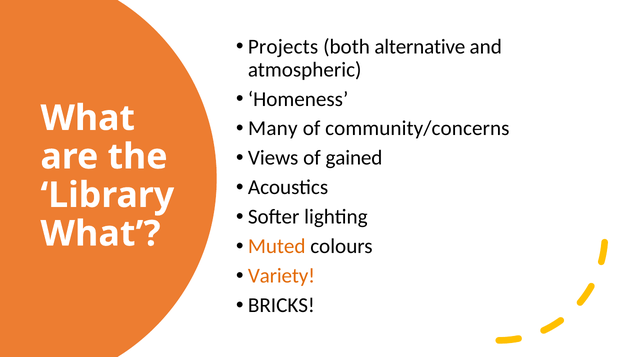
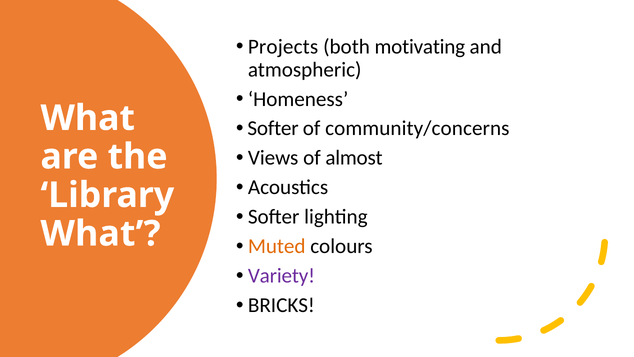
alternative: alternative -> motivating
Many at (273, 128): Many -> Softer
gained: gained -> almost
Variety colour: orange -> purple
